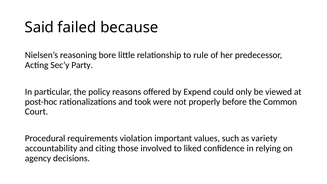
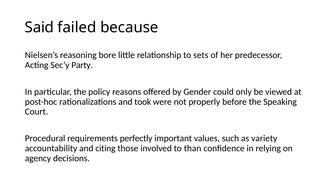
rule: rule -> sets
Expend: Expend -> Gender
Common: Common -> Speaking
violation: violation -> perfectly
liked: liked -> than
